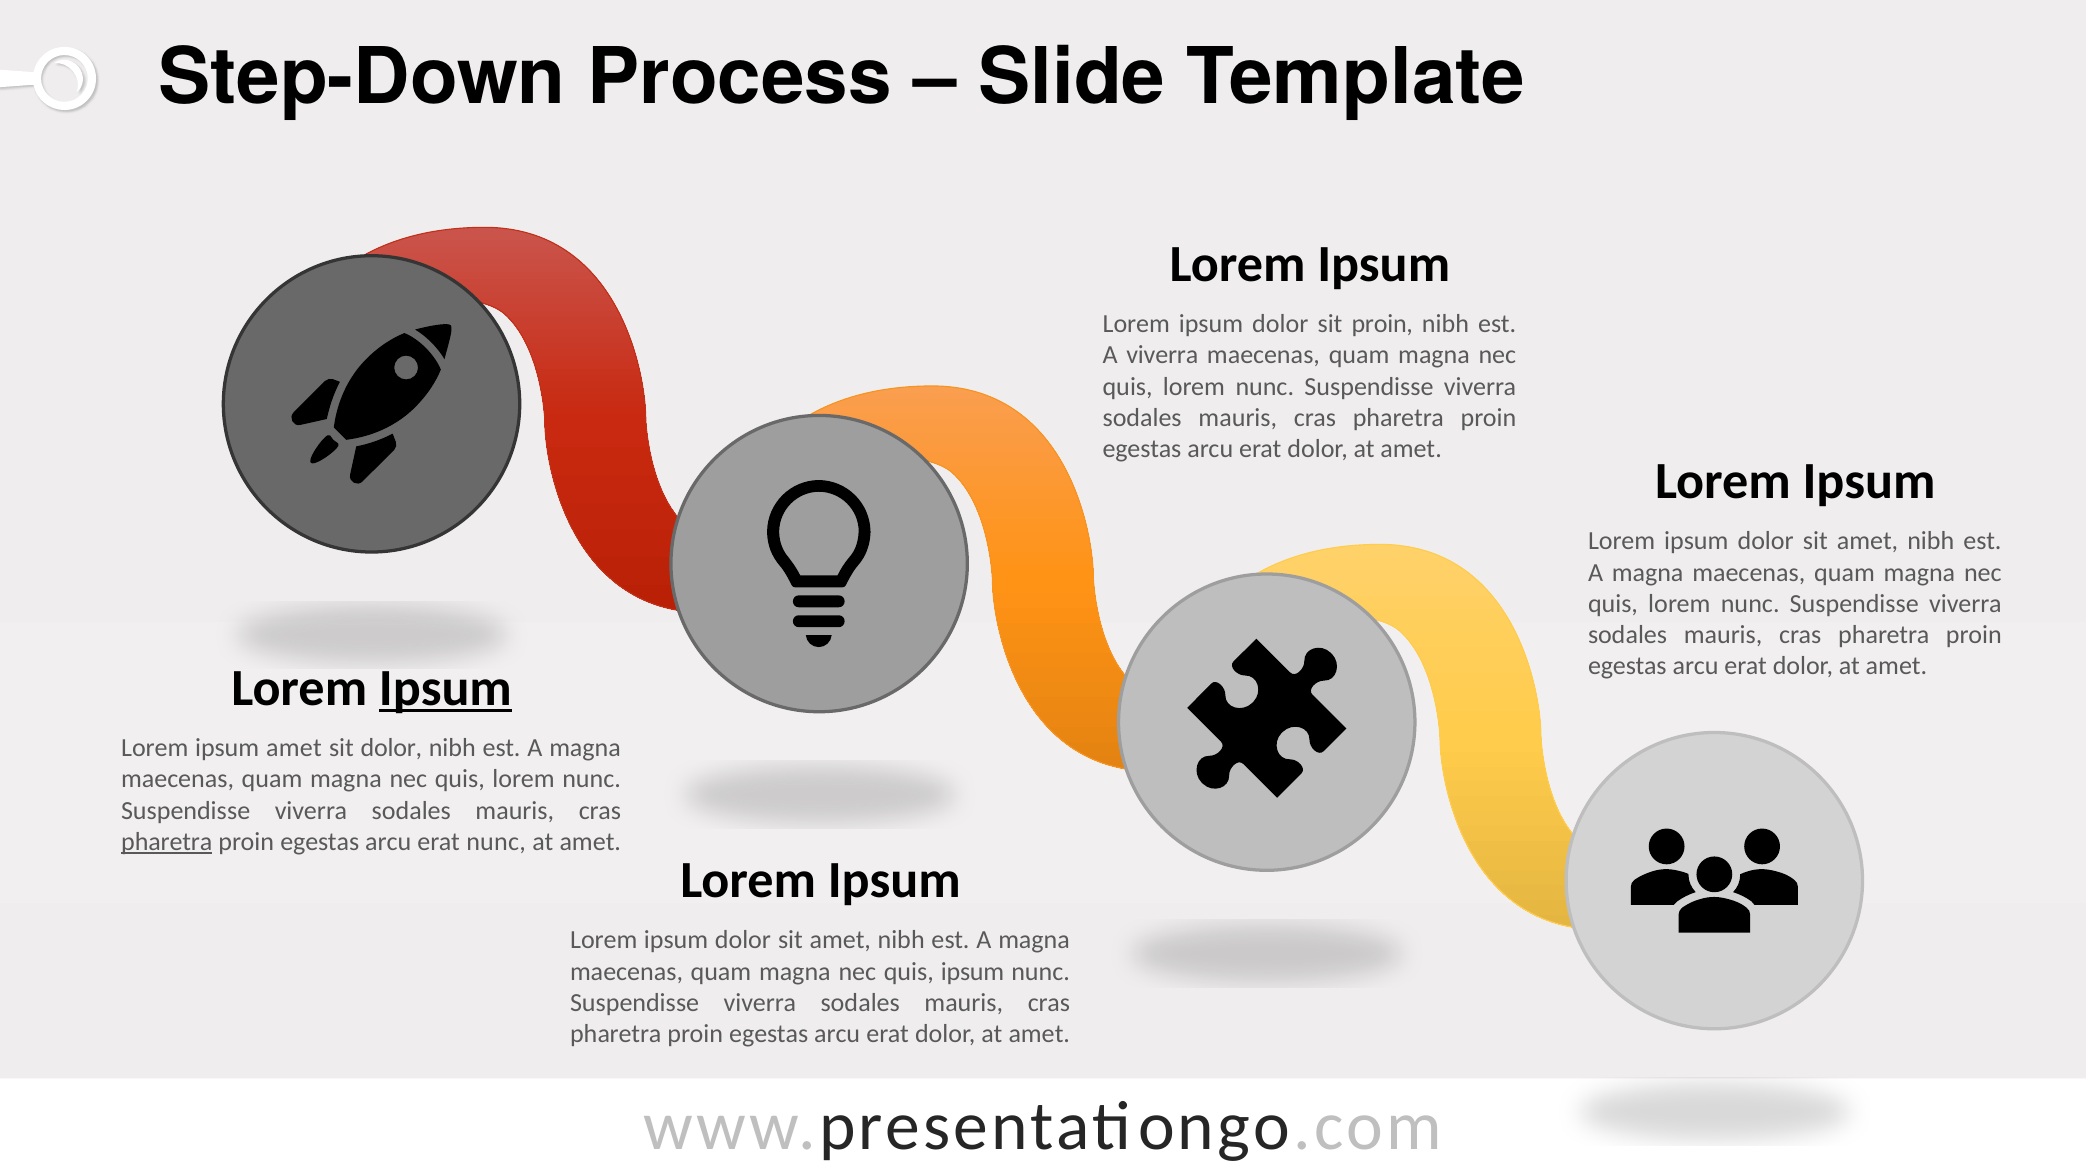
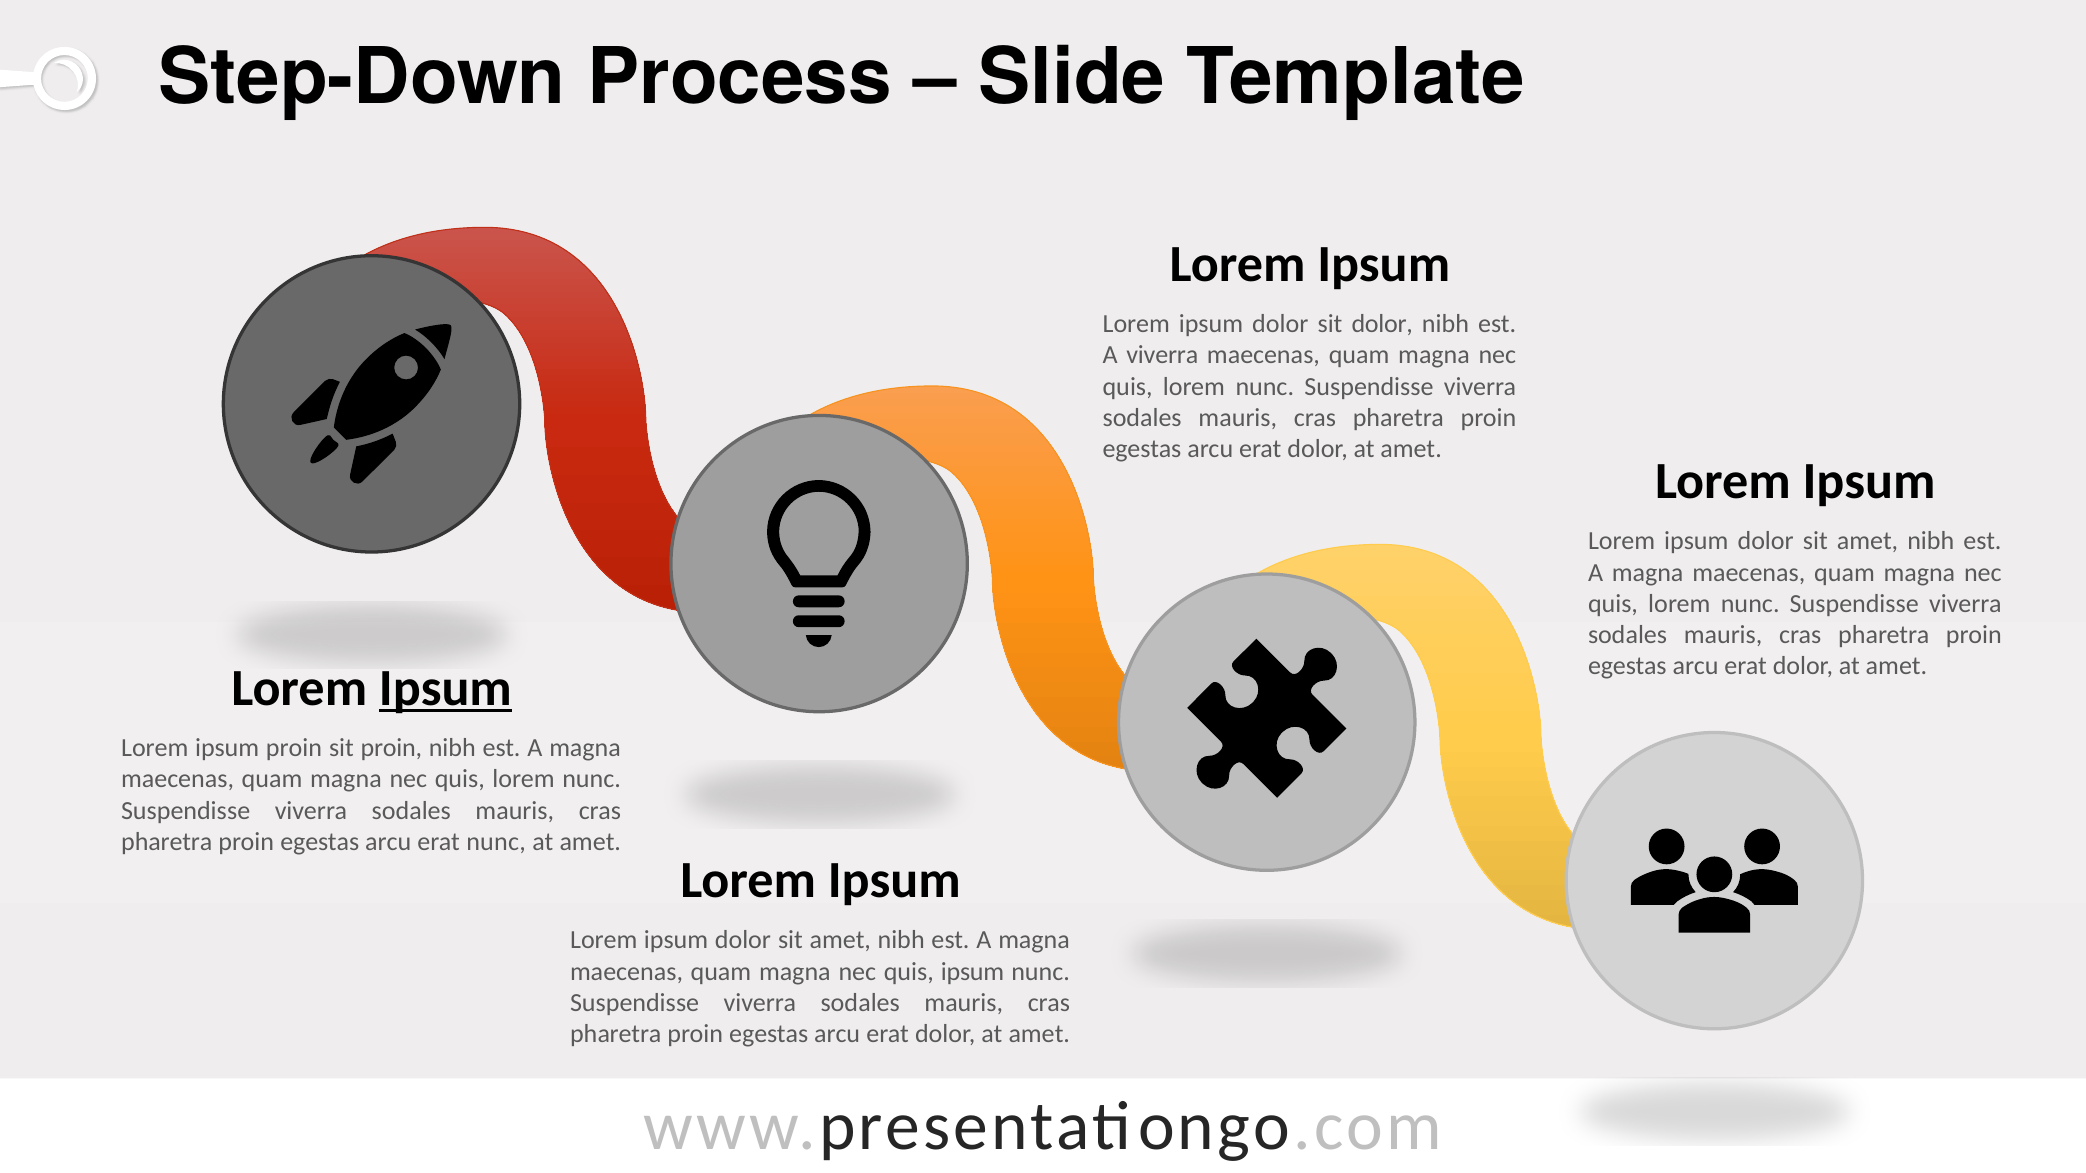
sit proin: proin -> dolor
ipsum amet: amet -> proin
sit dolor: dolor -> proin
pharetra at (167, 842) underline: present -> none
